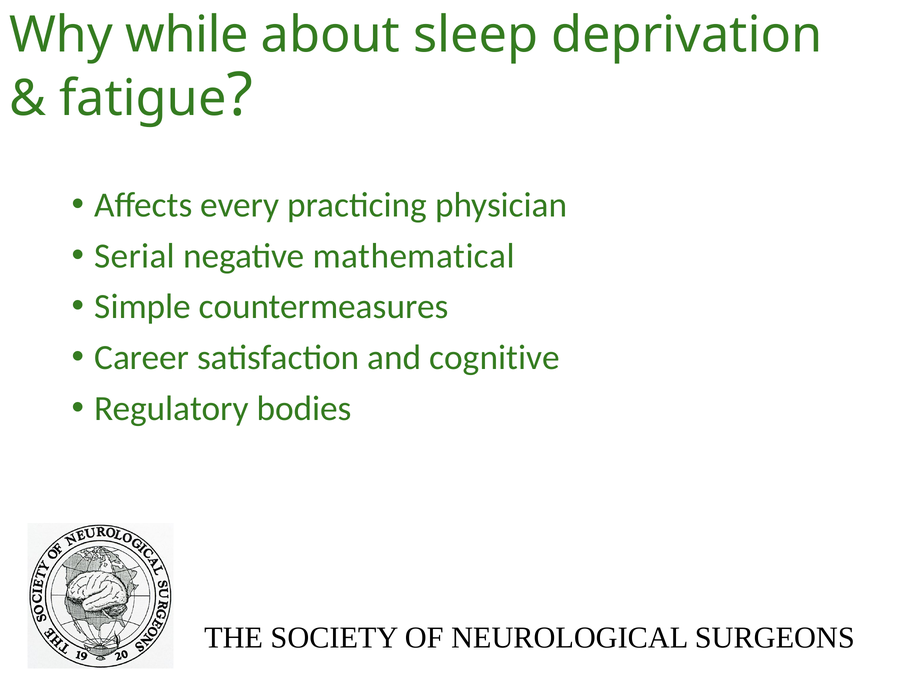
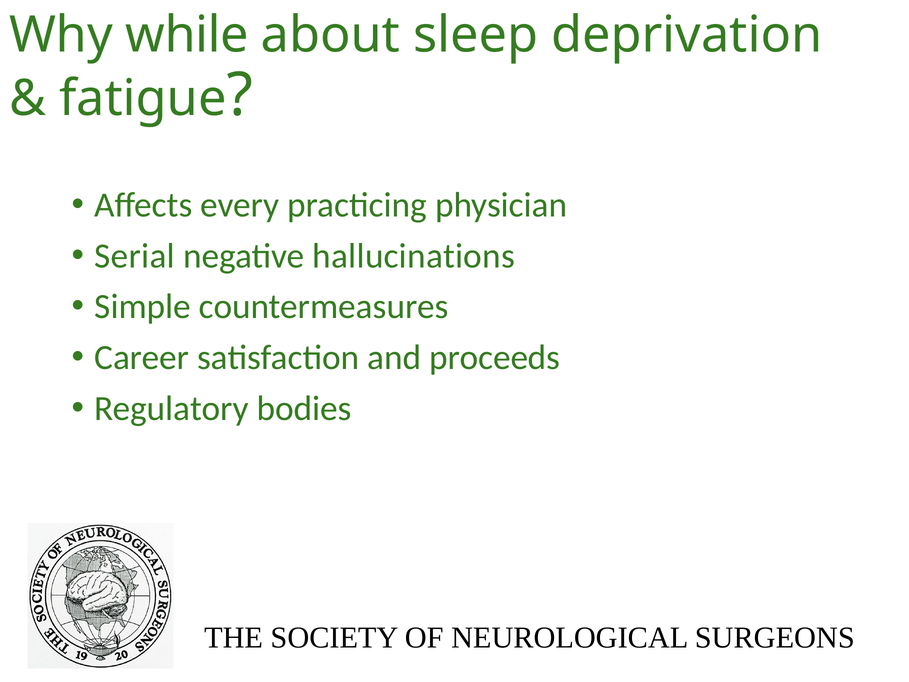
mathematical: mathematical -> hallucinations
cognitive: cognitive -> proceeds
